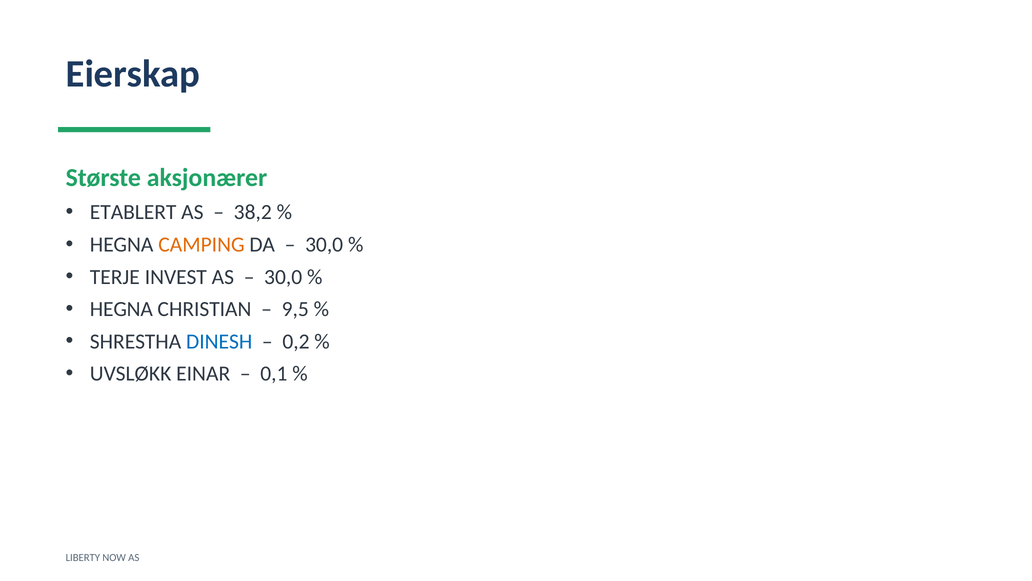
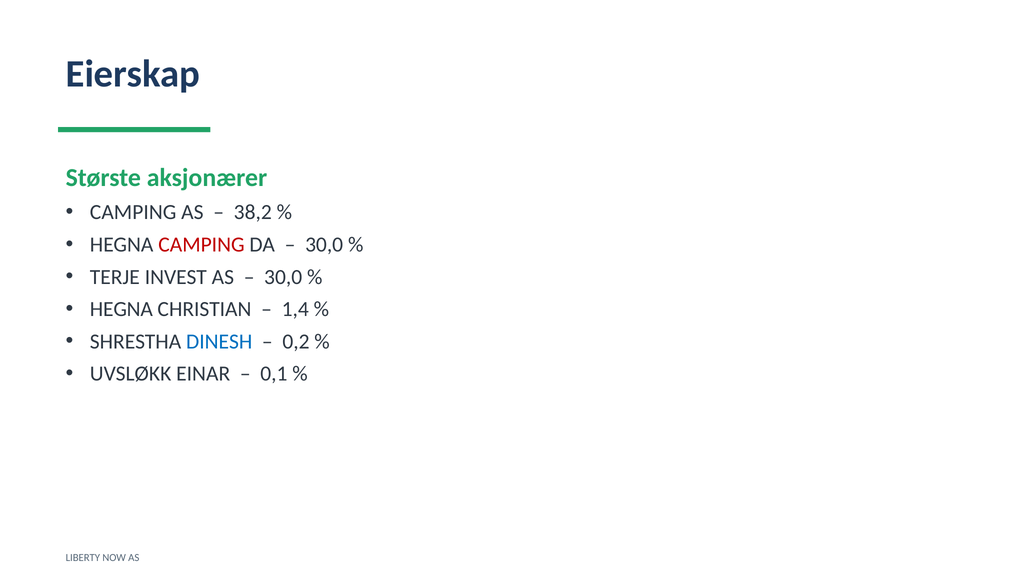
ETABLERT at (133, 212): ETABLERT -> CAMPING
CAMPING at (201, 244) colour: orange -> red
9,5: 9,5 -> 1,4
